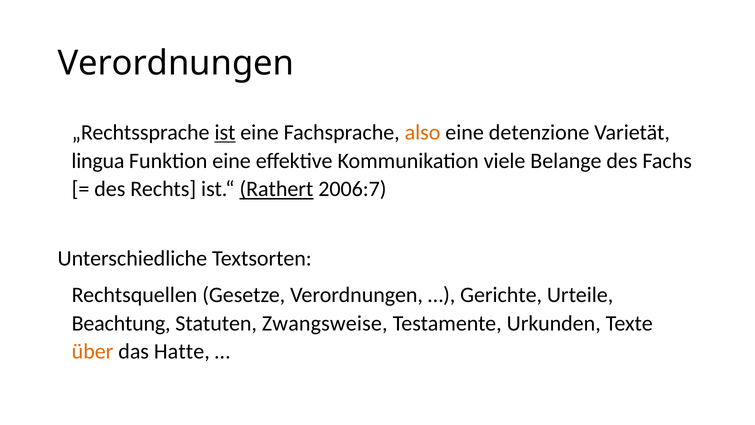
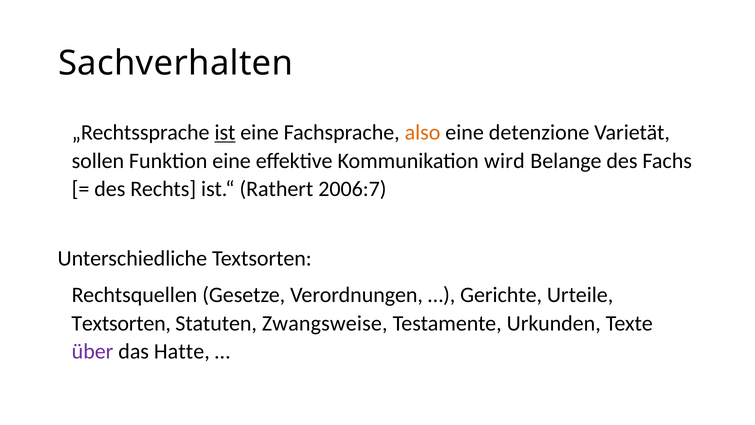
Verordnungen at (176, 63): Verordnungen -> Sachverhalten
lingua: lingua -> sollen
viele: viele -> wird
Rathert underline: present -> none
Beachtung at (121, 323): Beachtung -> Textsorten
über colour: orange -> purple
